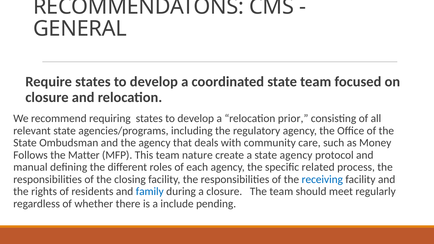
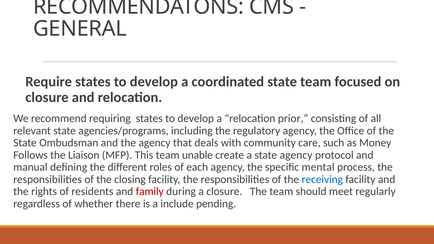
Matter: Matter -> Liaison
nature: nature -> unable
related: related -> mental
family colour: blue -> red
